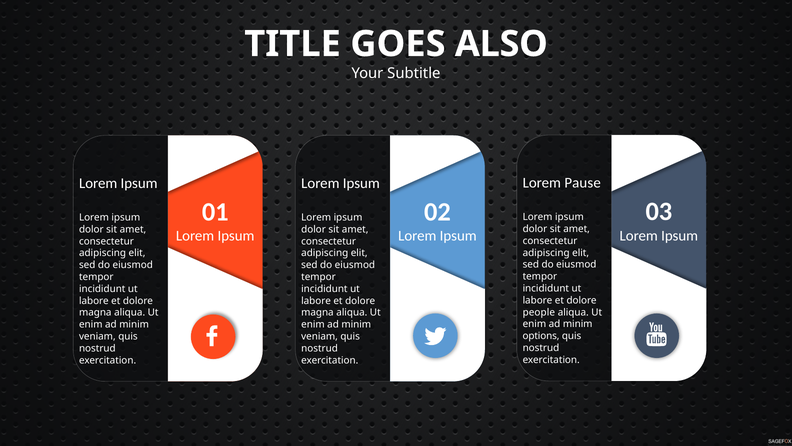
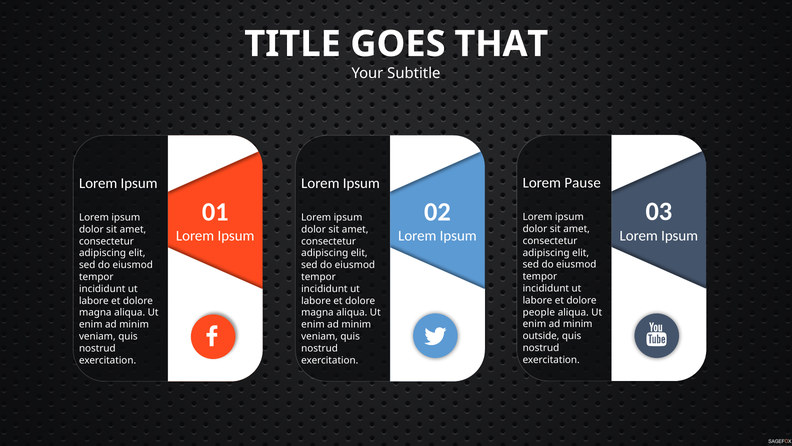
ALSO: ALSO -> THAT
options: options -> outside
